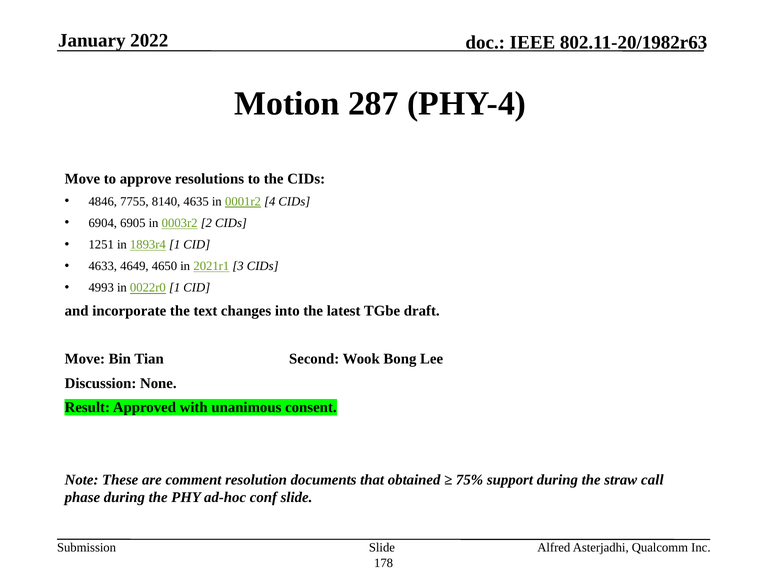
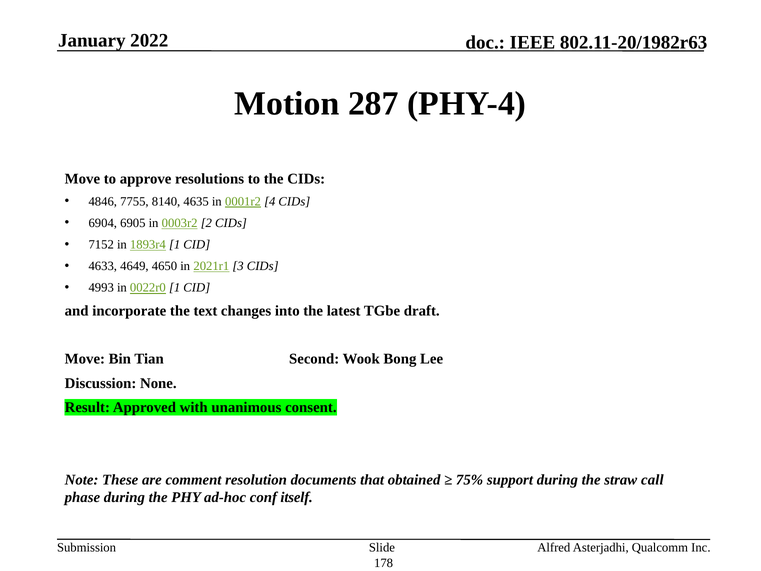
1251: 1251 -> 7152
conf slide: slide -> itself
